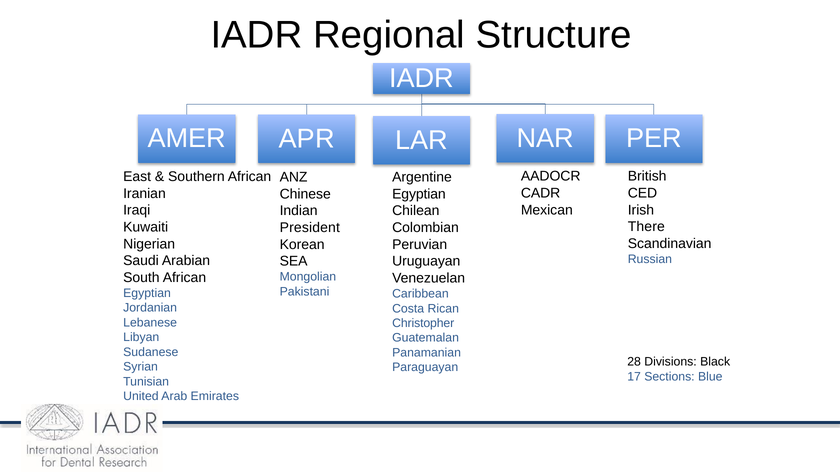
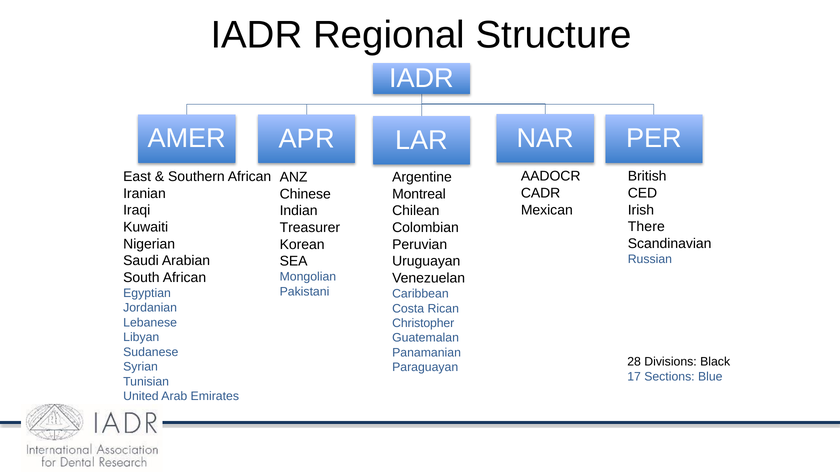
Egyptian at (419, 194): Egyptian -> Montreal
President: President -> Treasurer
